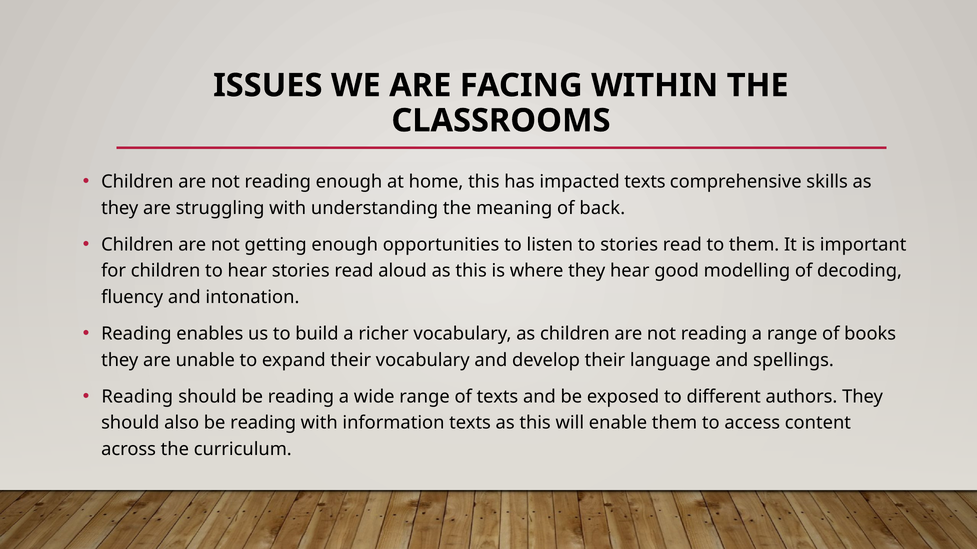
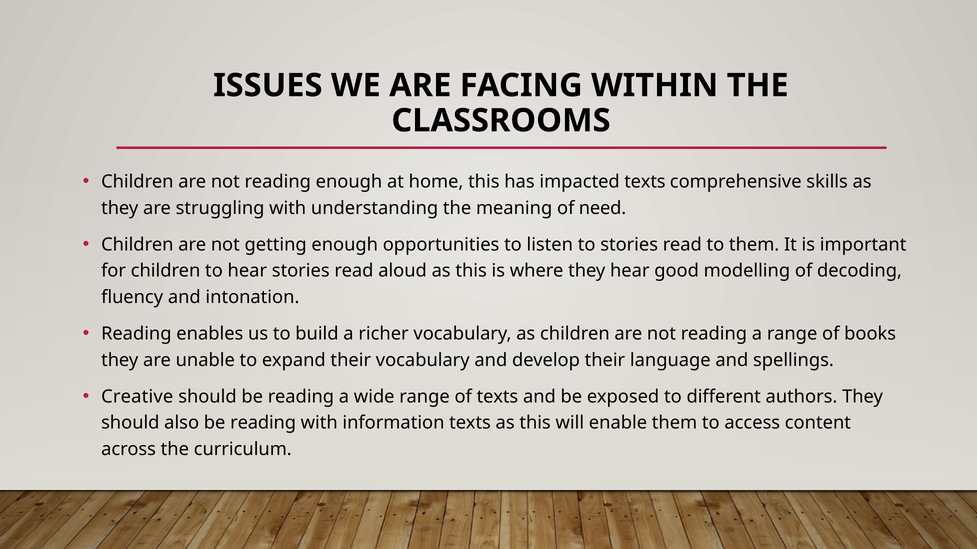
back: back -> need
Reading at (137, 397): Reading -> Creative
